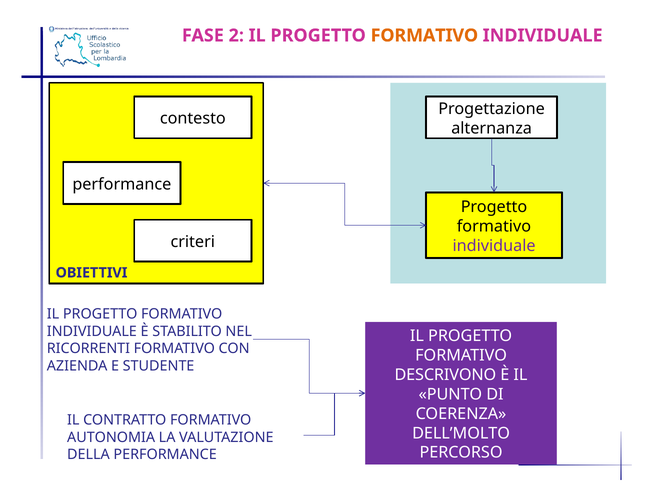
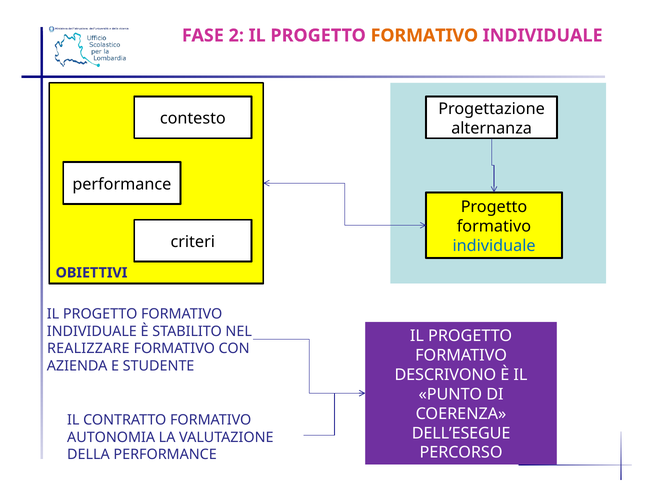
individuale at (494, 246) colour: purple -> blue
RICORRENTI: RICORRENTI -> REALIZZARE
DELL’MOLTO: DELL’MOLTO -> DELL’ESEGUE
